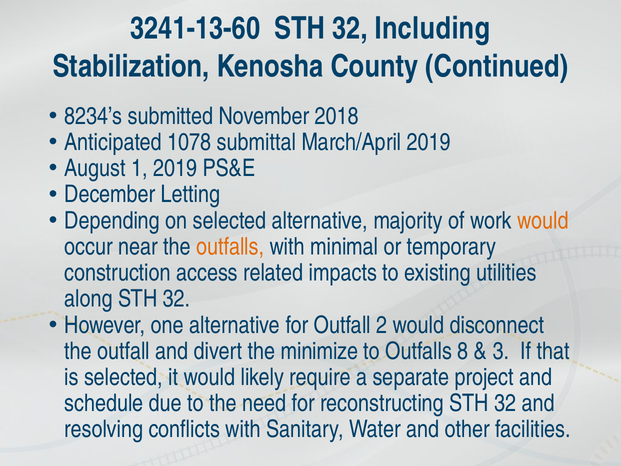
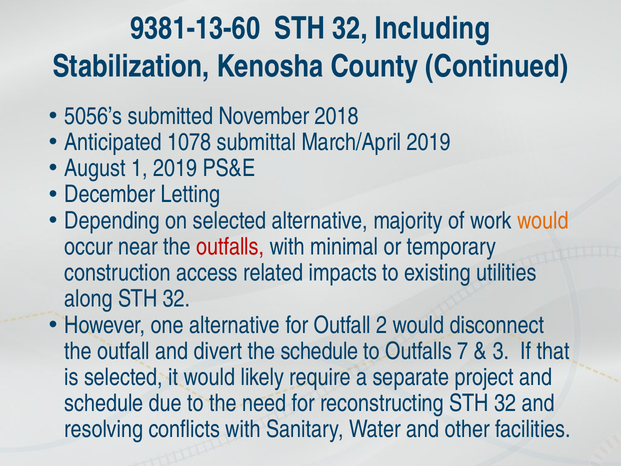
3241-13-60: 3241-13-60 -> 9381-13-60
8234’s: 8234’s -> 5056’s
outfalls at (230, 247) colour: orange -> red
the minimize: minimize -> schedule
8: 8 -> 7
